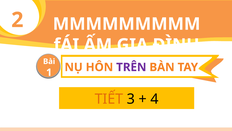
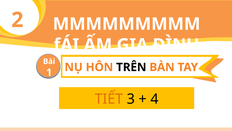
TRÊN colour: purple -> black
